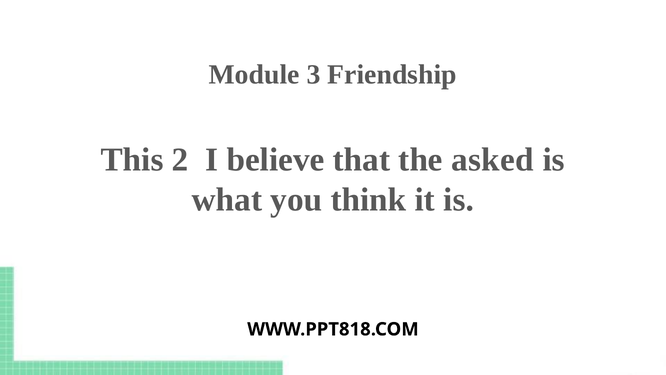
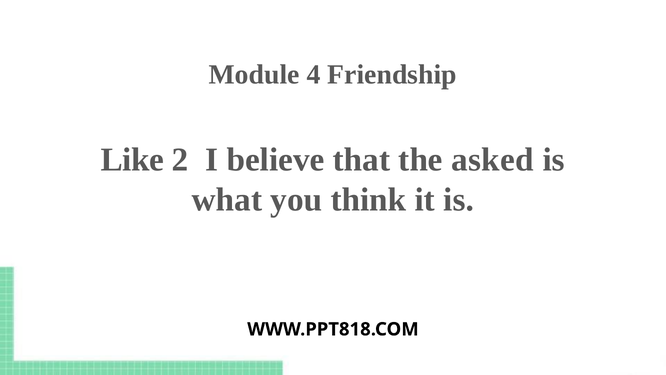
3: 3 -> 4
This: This -> Like
